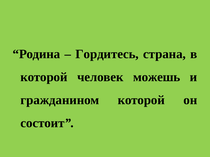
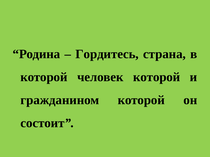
человек можешь: можешь -> которой
